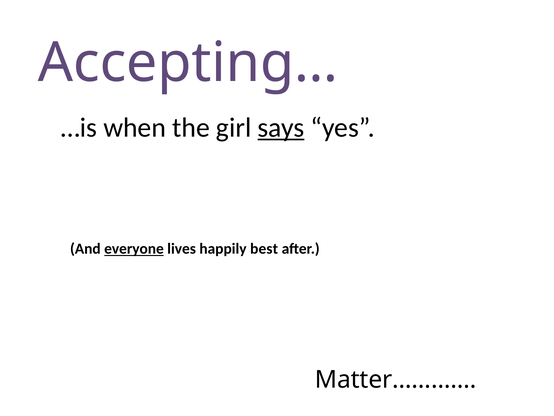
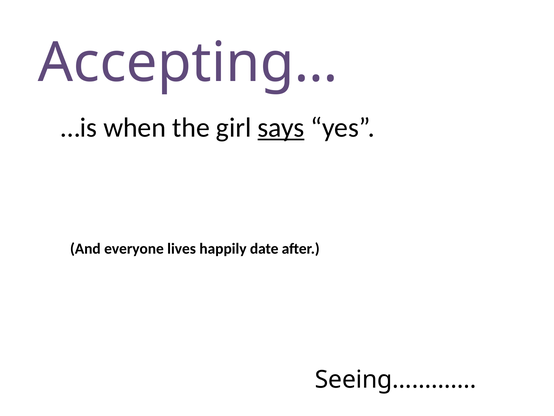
everyone underline: present -> none
best: best -> date
Matter…………: Matter………… -> Seeing…………
